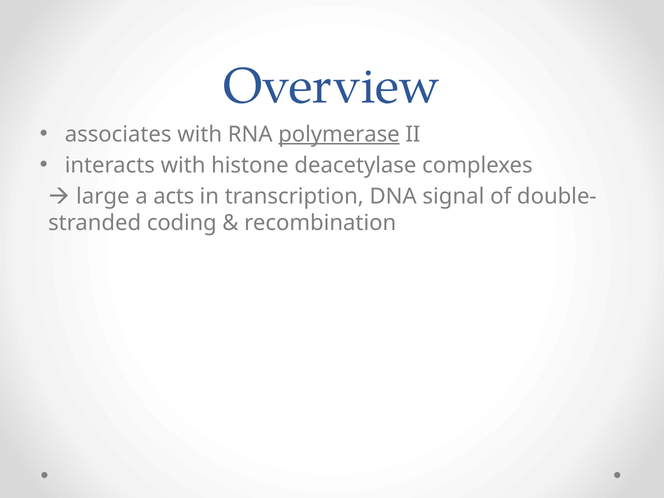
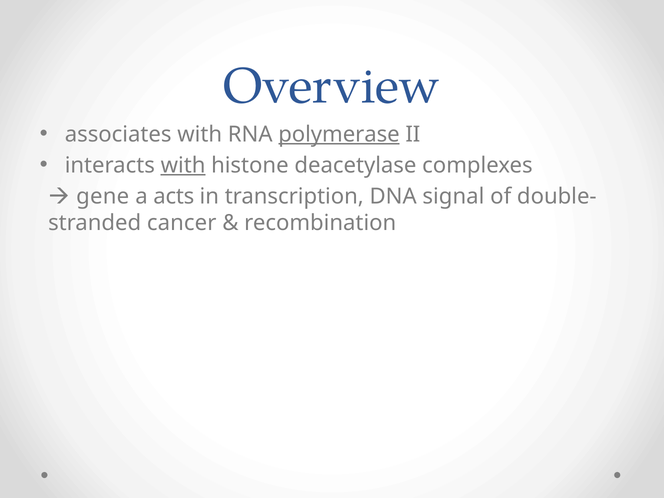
with at (183, 165) underline: none -> present
large: large -> gene
coding: coding -> cancer
